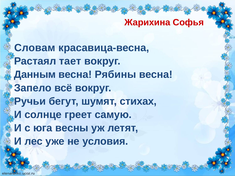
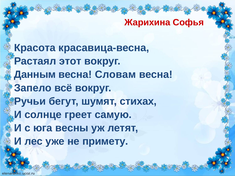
Словам: Словам -> Красота
тает: тает -> этот
Рябины: Рябины -> Словам
условия: условия -> примету
